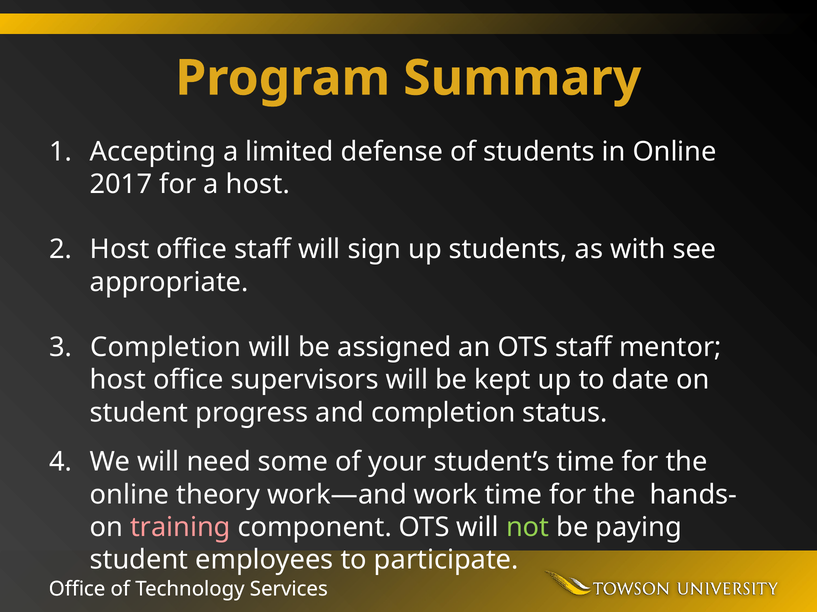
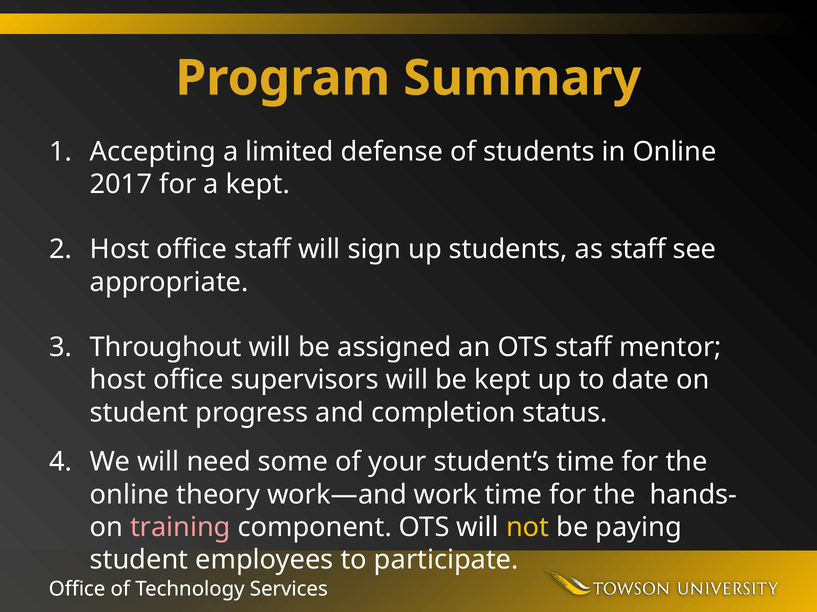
a host: host -> kept
as with: with -> staff
Completion at (166, 348): Completion -> Throughout
not colour: light green -> yellow
